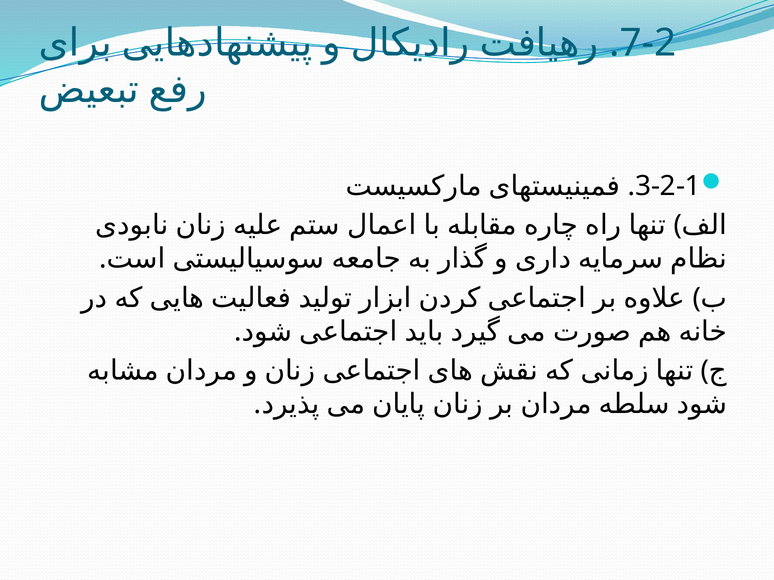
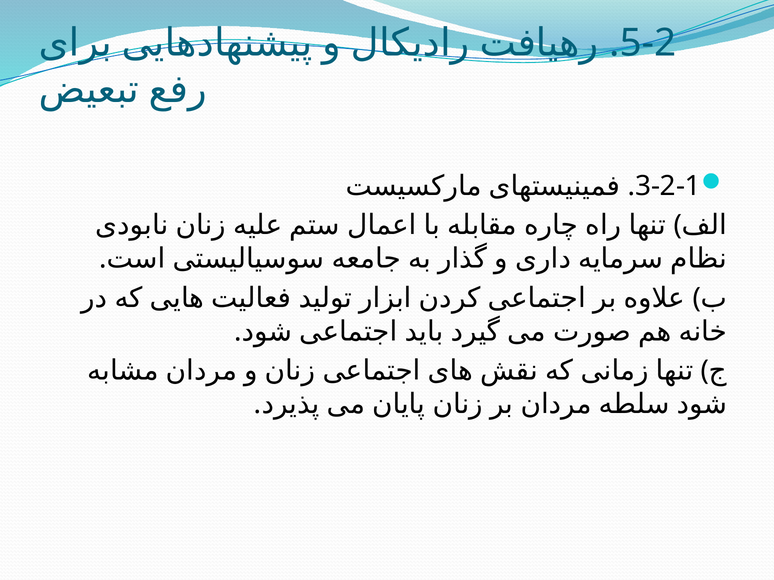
7-2: 7-2 -> 5-2
